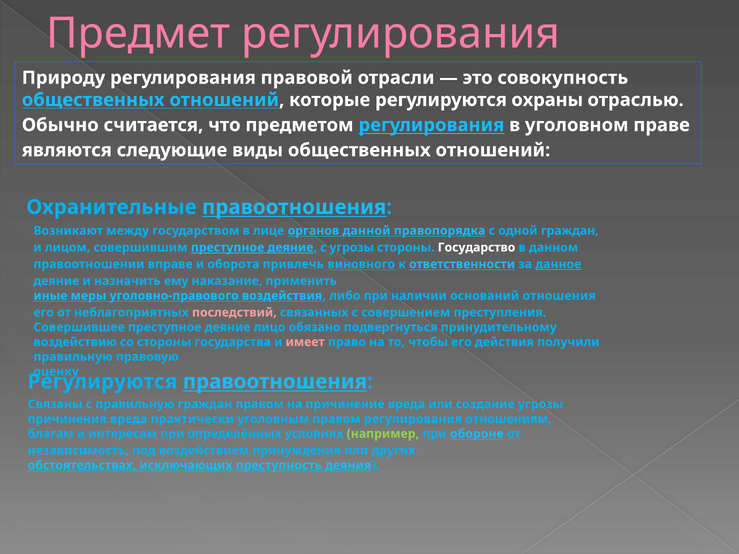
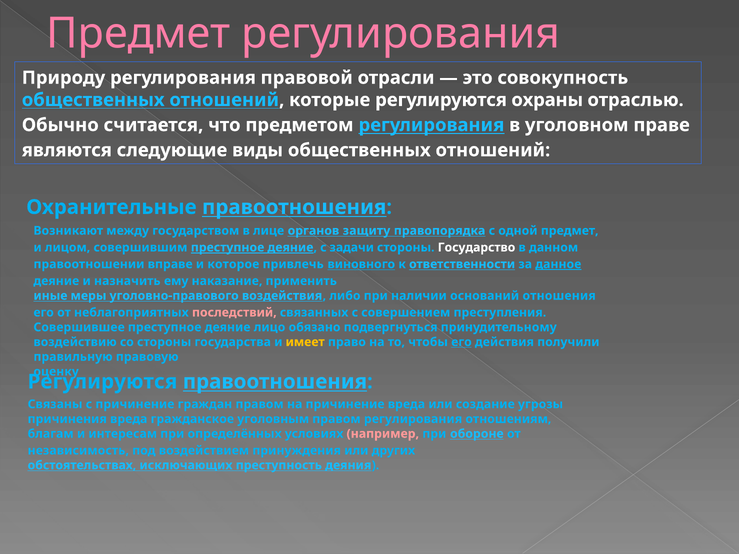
данной: данной -> защиту
одной граждан: граждан -> предмет
с угрозы: угрозы -> задачи
оборота: оборота -> которое
имеет colour: pink -> yellow
его at (461, 342) underline: none -> present
с правильную: правильную -> причинение
практически: практически -> гражданское
например colour: light green -> pink
